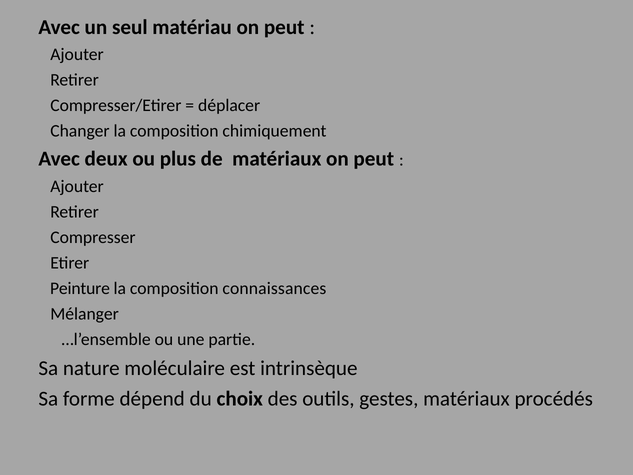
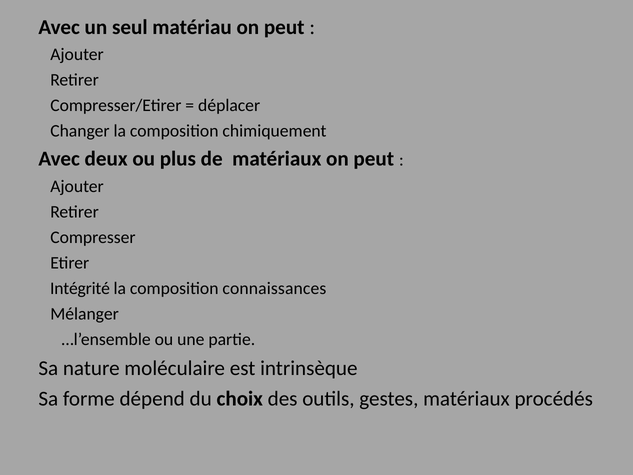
Peinture: Peinture -> Intégrité
